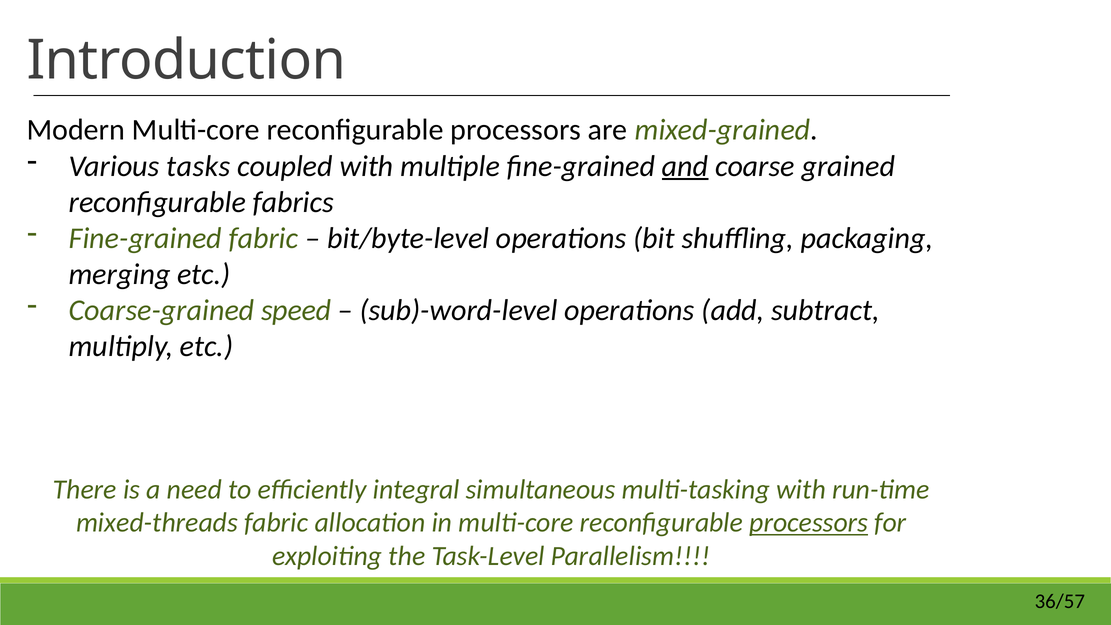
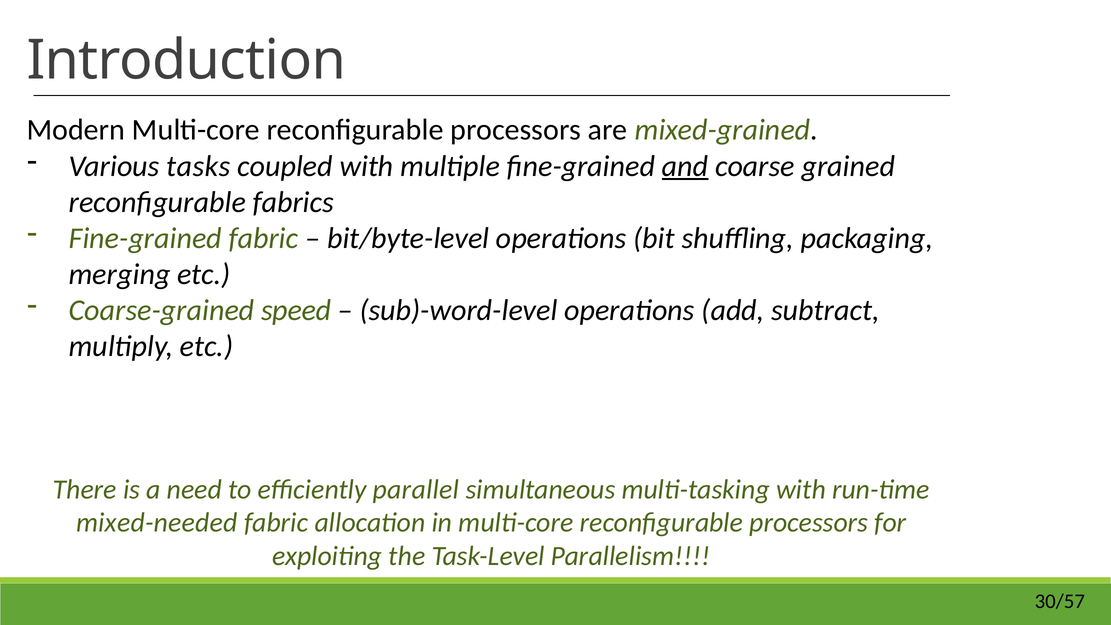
integral: integral -> parallel
mixed-threads: mixed-threads -> mixed-needed
processors at (809, 523) underline: present -> none
36/57: 36/57 -> 30/57
